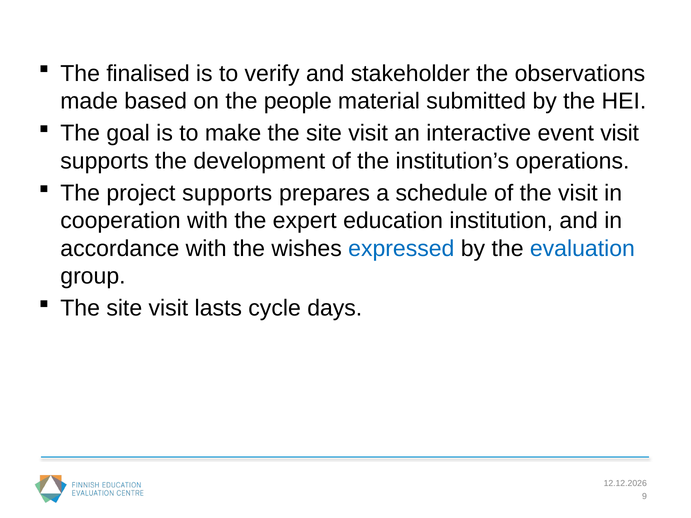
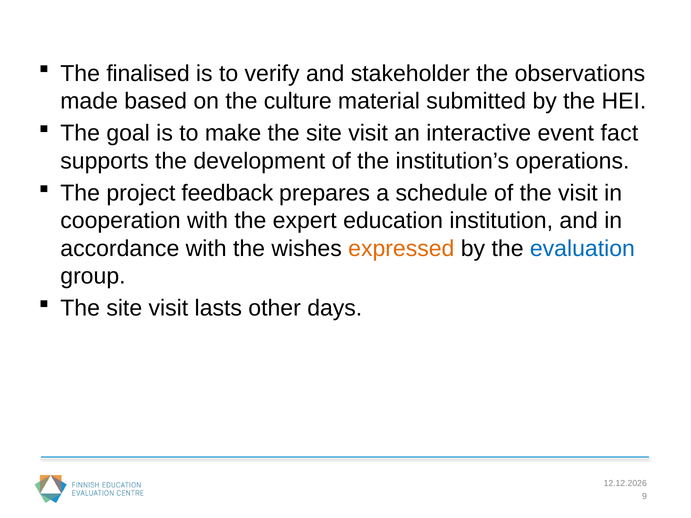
people: people -> culture
event visit: visit -> fact
project supports: supports -> feedback
expressed colour: blue -> orange
cycle: cycle -> other
